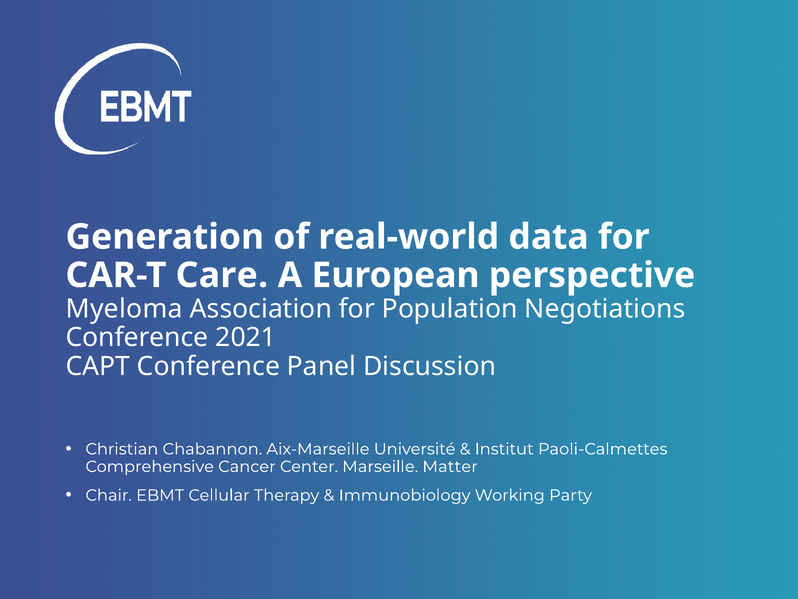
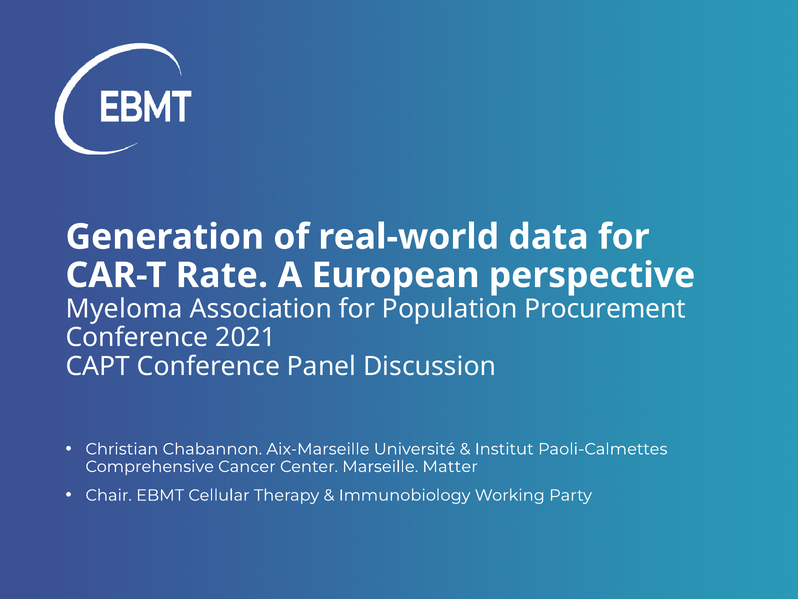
Care: Care -> Rate
Negotiations: Negotiations -> Procurement
